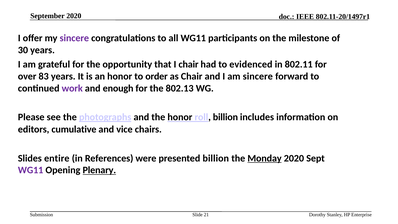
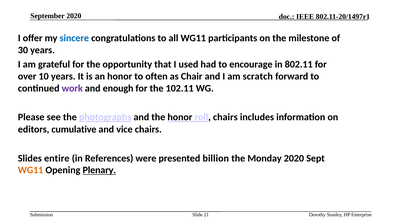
sincere at (74, 38) colour: purple -> blue
I chair: chair -> used
evidenced: evidenced -> encourage
83: 83 -> 10
order: order -> often
am sincere: sincere -> scratch
802.13: 802.13 -> 102.11
roll billion: billion -> chairs
Monday underline: present -> none
WG11 at (31, 170) colour: purple -> orange
